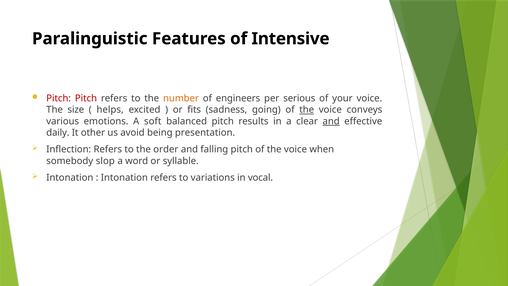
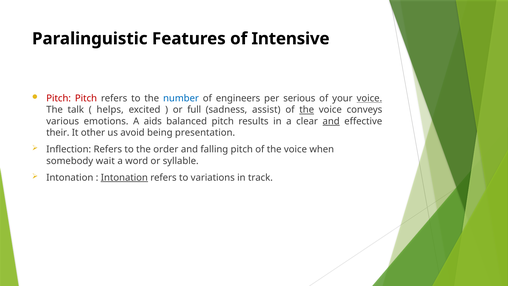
number colour: orange -> blue
voice at (369, 98) underline: none -> present
size: size -> talk
fits: fits -> full
going: going -> assist
soft: soft -> aids
daily: daily -> their
slop: slop -> wait
Intonation at (124, 177) underline: none -> present
vocal: vocal -> track
